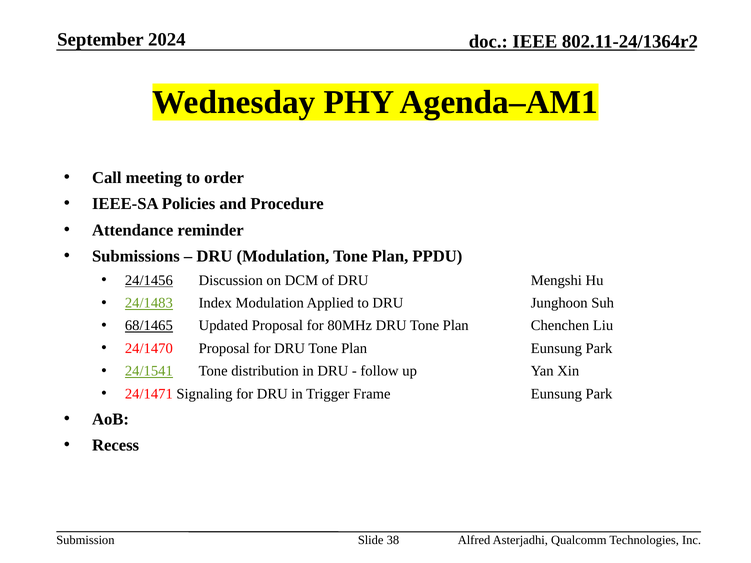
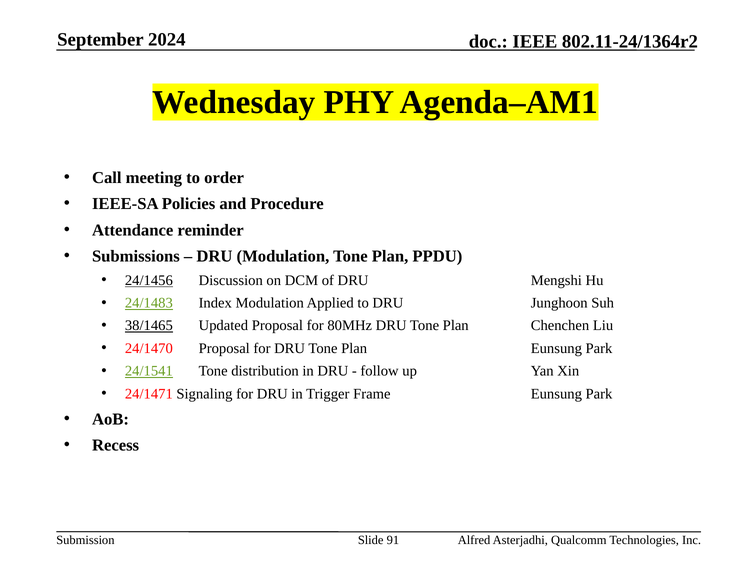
68/1465: 68/1465 -> 38/1465
38: 38 -> 91
